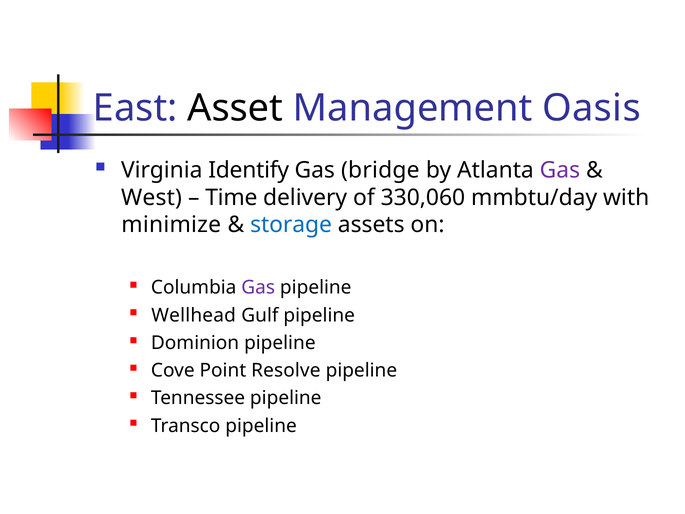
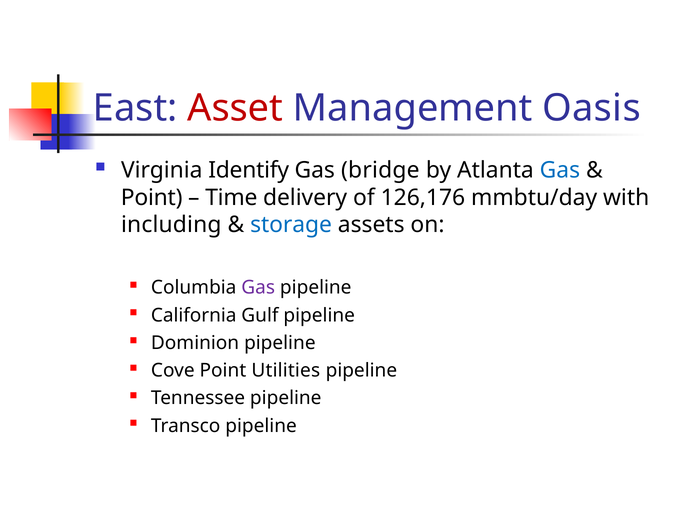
Asset colour: black -> red
Gas at (560, 170) colour: purple -> blue
West at (151, 197): West -> Point
330,060: 330,060 -> 126,176
minimize: minimize -> including
Wellhead: Wellhead -> California
Resolve: Resolve -> Utilities
